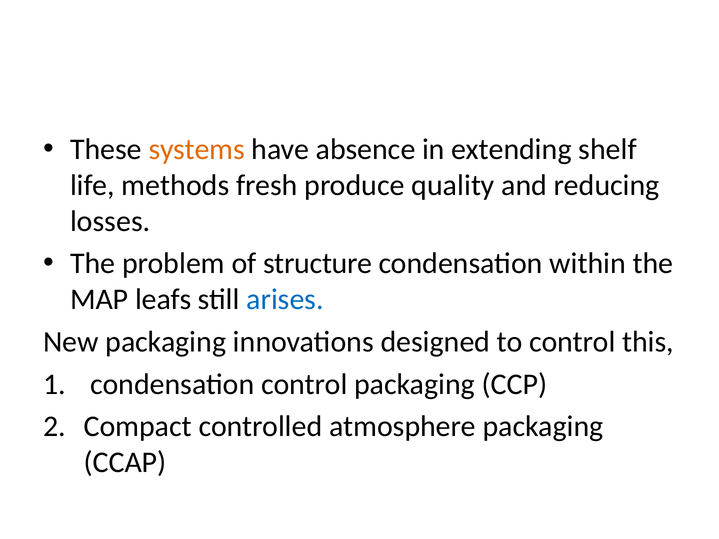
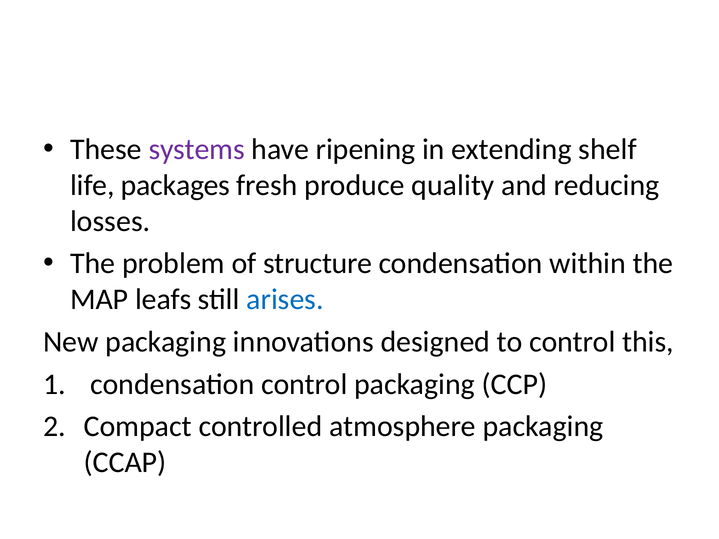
systems colour: orange -> purple
absence: absence -> ripening
methods: methods -> packages
